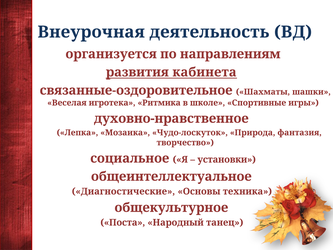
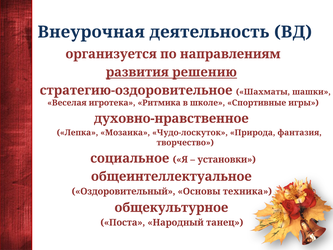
кабинета: кабинета -> решению
связанные-оздоровительное: связанные-оздоровительное -> стратегию-оздоровительное
Диагностические: Диагностические -> Оздоровительный
